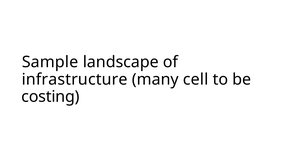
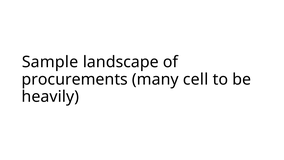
infrastructure: infrastructure -> procurements
costing: costing -> heavily
